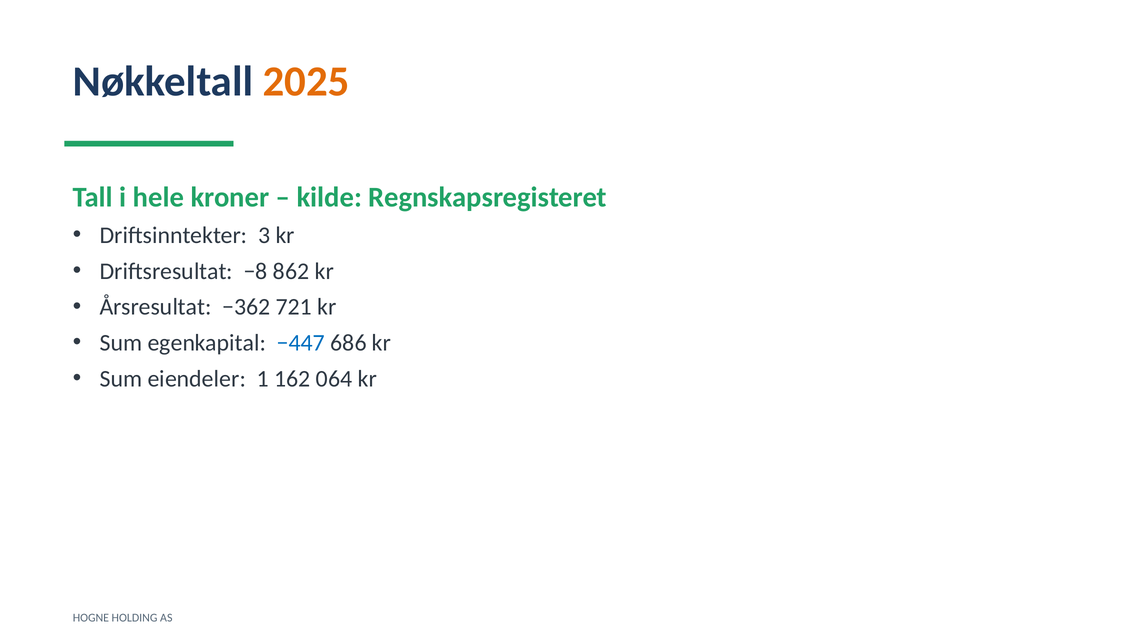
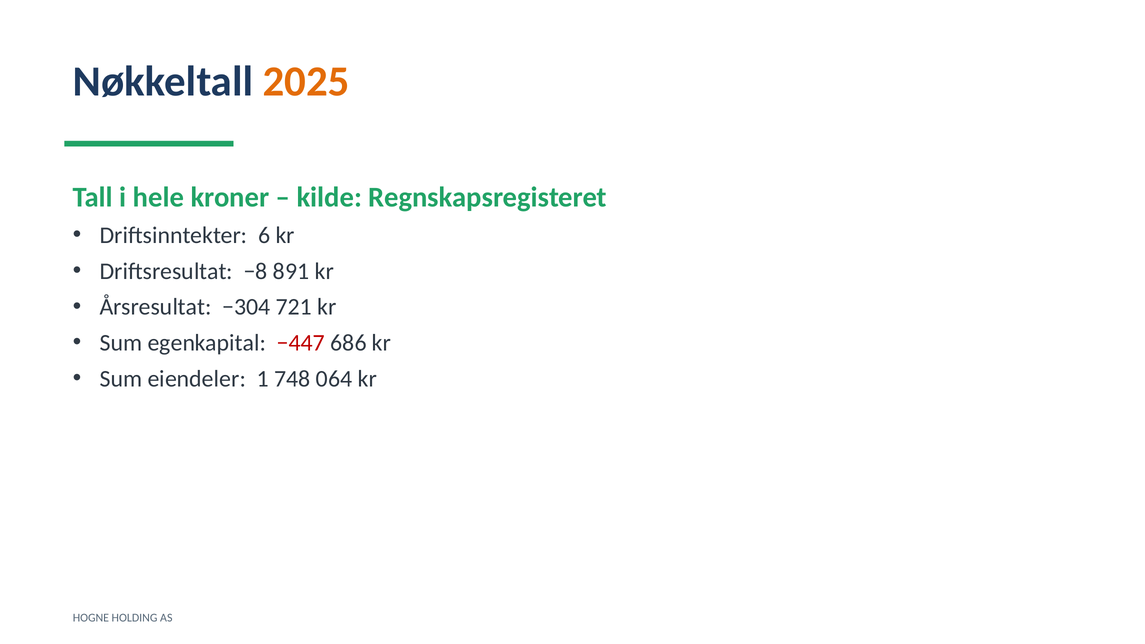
3: 3 -> 6
862: 862 -> 891
−362: −362 -> −304
−447 colour: blue -> red
162: 162 -> 748
